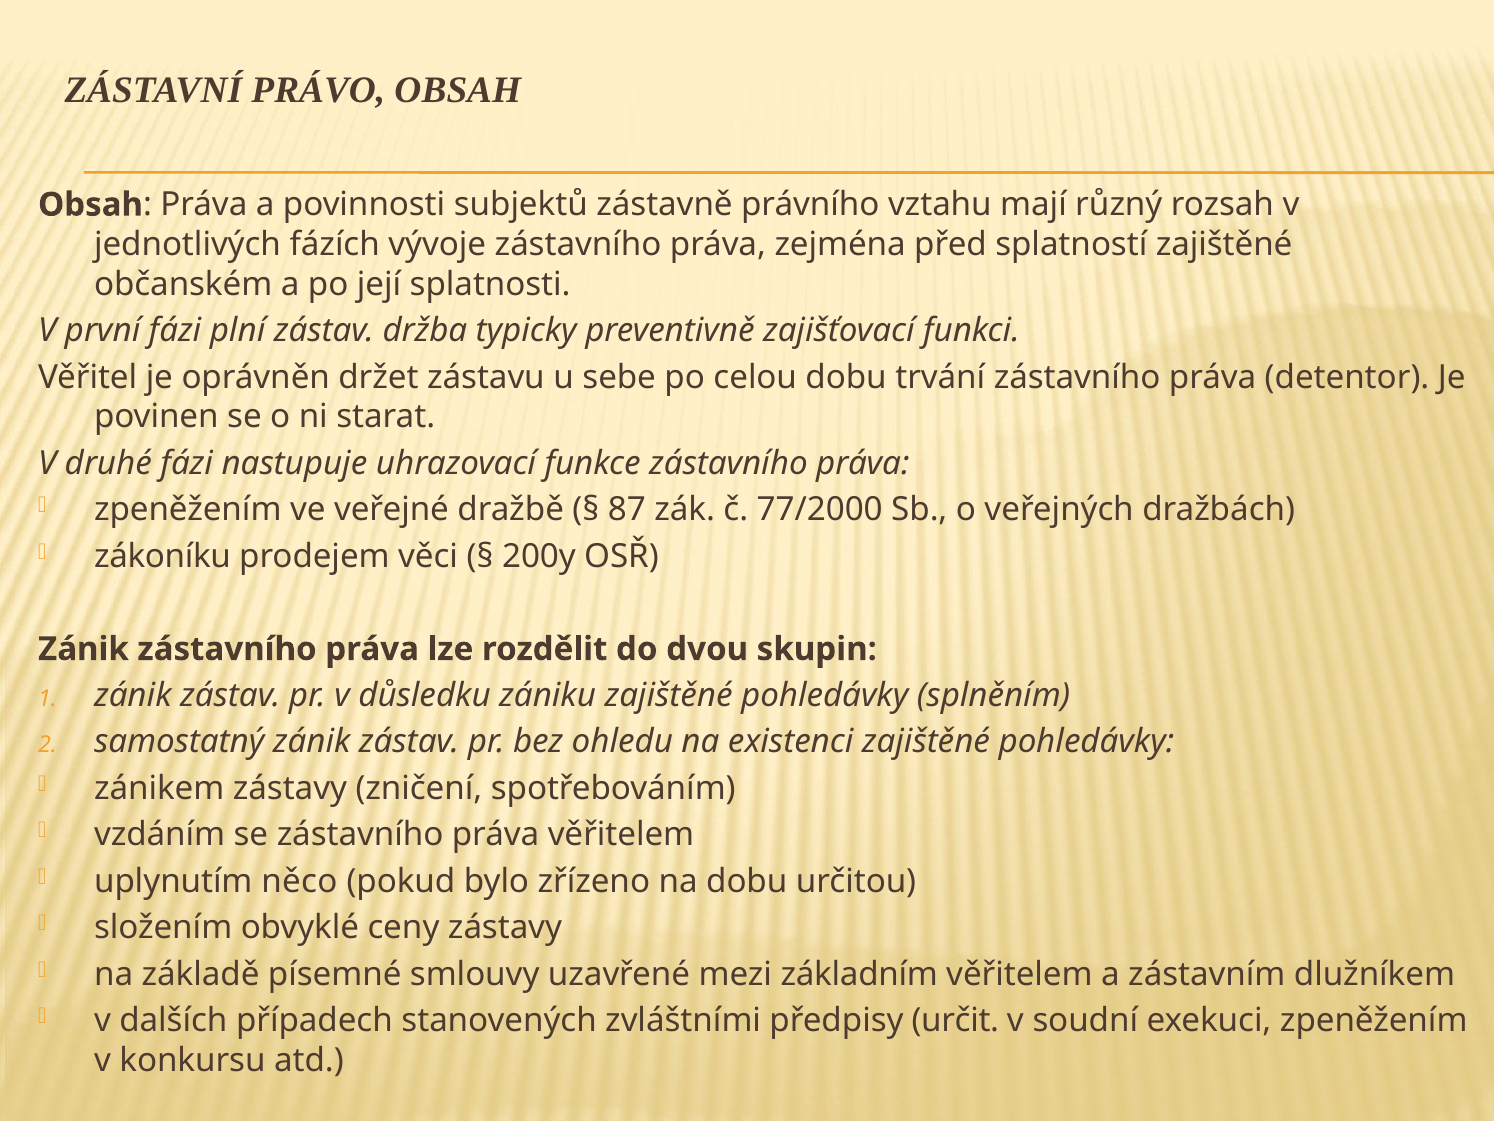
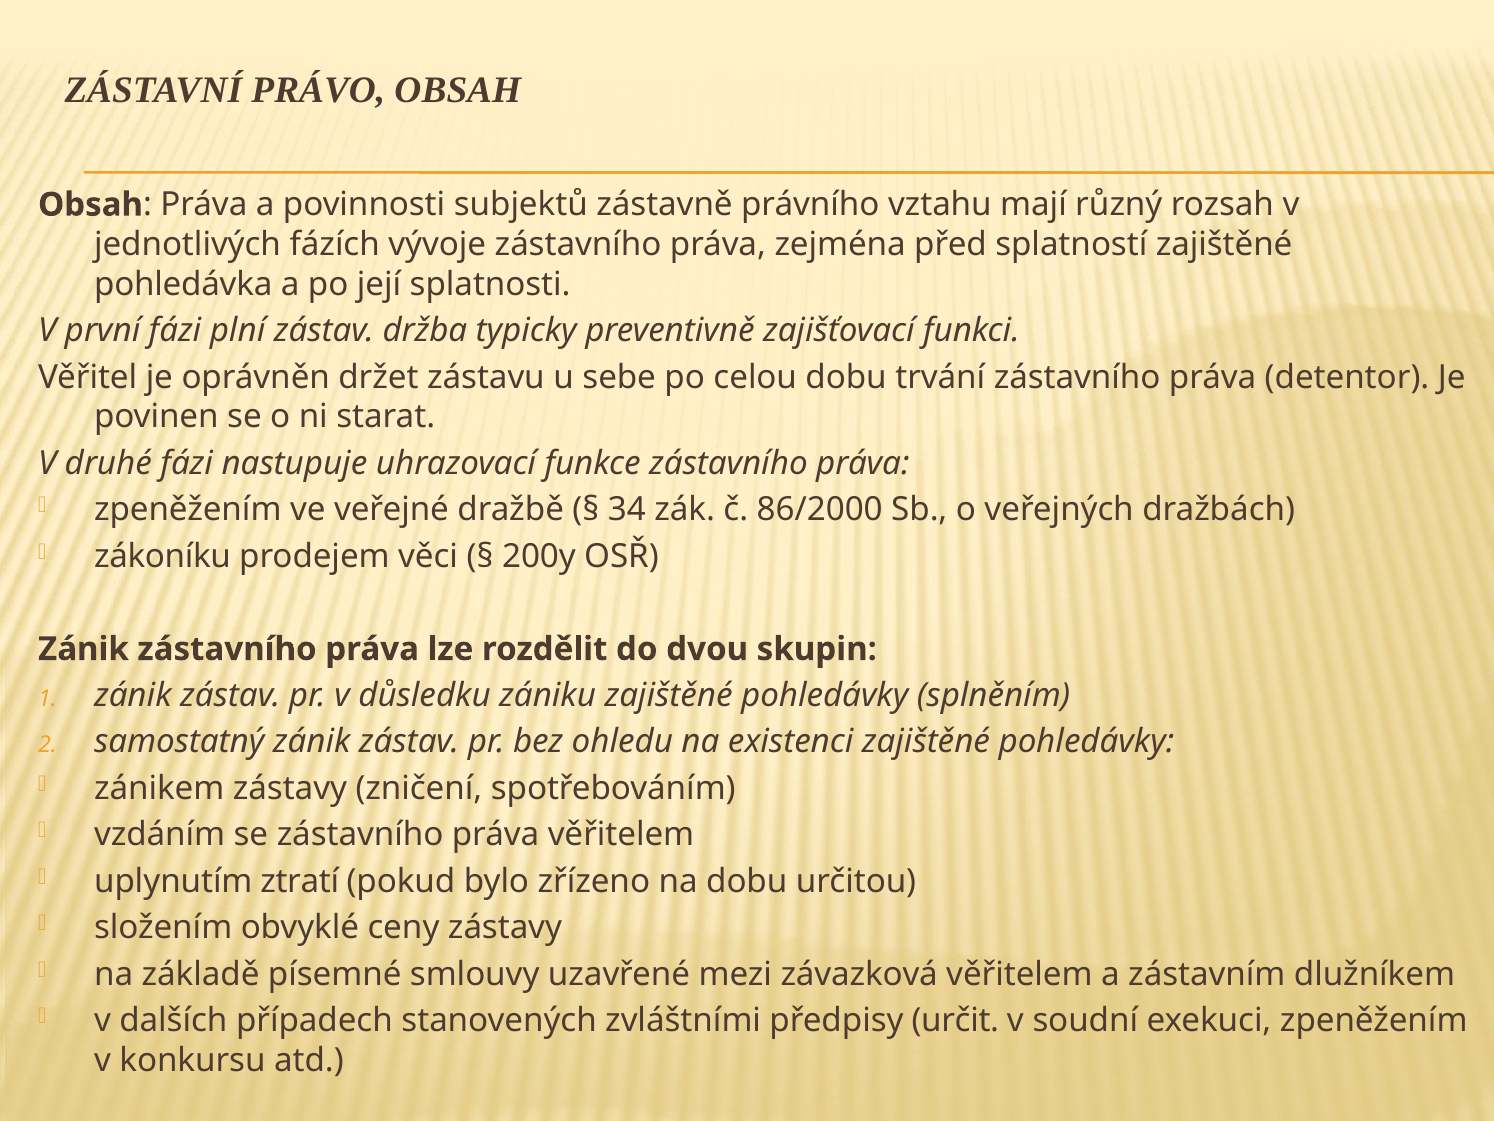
občanském: občanském -> pohledávka
87: 87 -> 34
77/2000: 77/2000 -> 86/2000
něco: něco -> ztratí
základním: základním -> závazková
